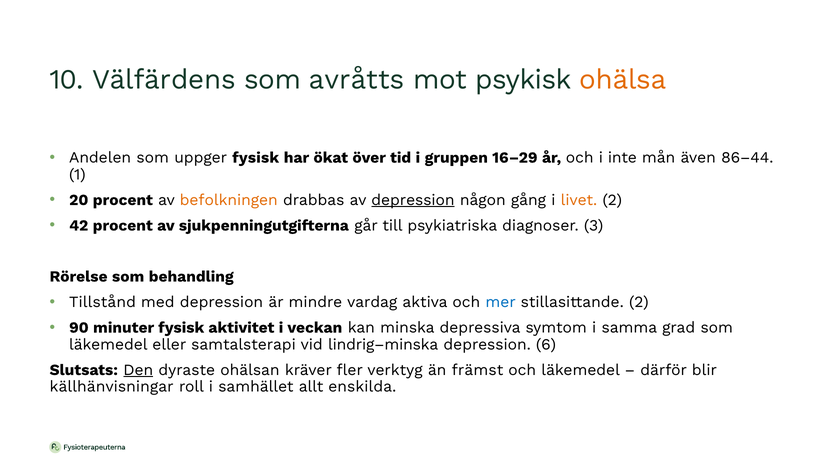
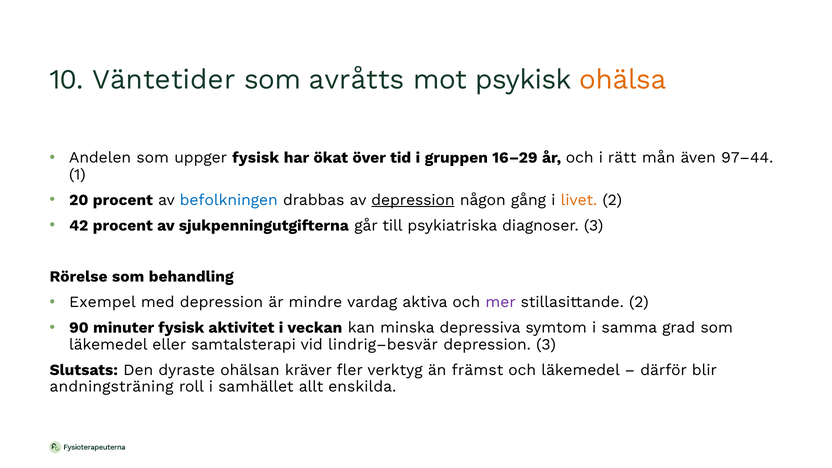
Välfärdens: Välfärdens -> Väntetider
inte: inte -> rätt
86–44: 86–44 -> 97–44
befolkningen colour: orange -> blue
Tillstånd: Tillstånd -> Exempel
mer colour: blue -> purple
lindrig–minska: lindrig–minska -> lindrig–besvär
depression 6: 6 -> 3
Den underline: present -> none
källhänvisningar: källhänvisningar -> andningsträning
